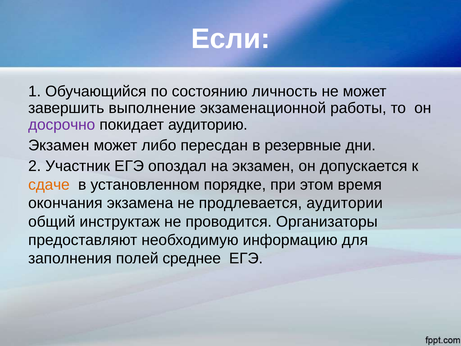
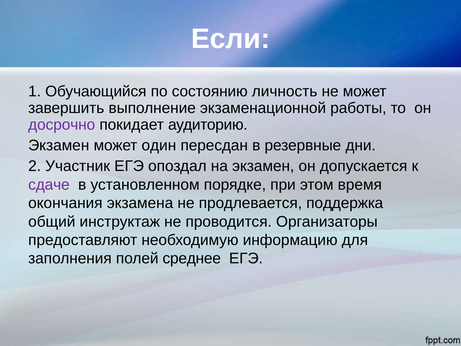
либо: либо -> один
сдаче colour: orange -> purple
аудитории: аудитории -> поддержка
